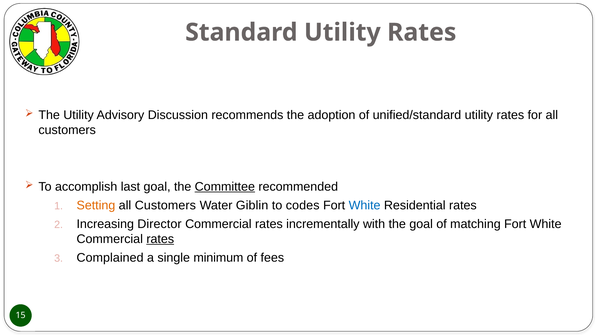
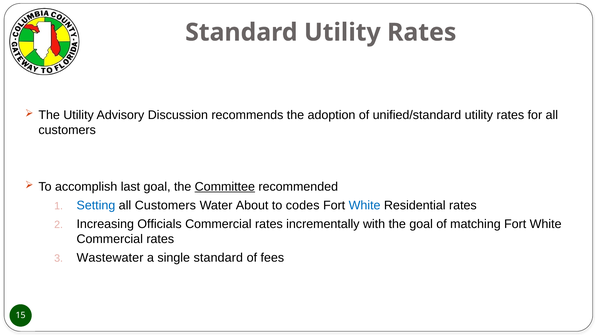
Setting colour: orange -> blue
Giblin: Giblin -> About
Director: Director -> Officials
rates at (160, 239) underline: present -> none
Complained: Complained -> Wastewater
single minimum: minimum -> standard
